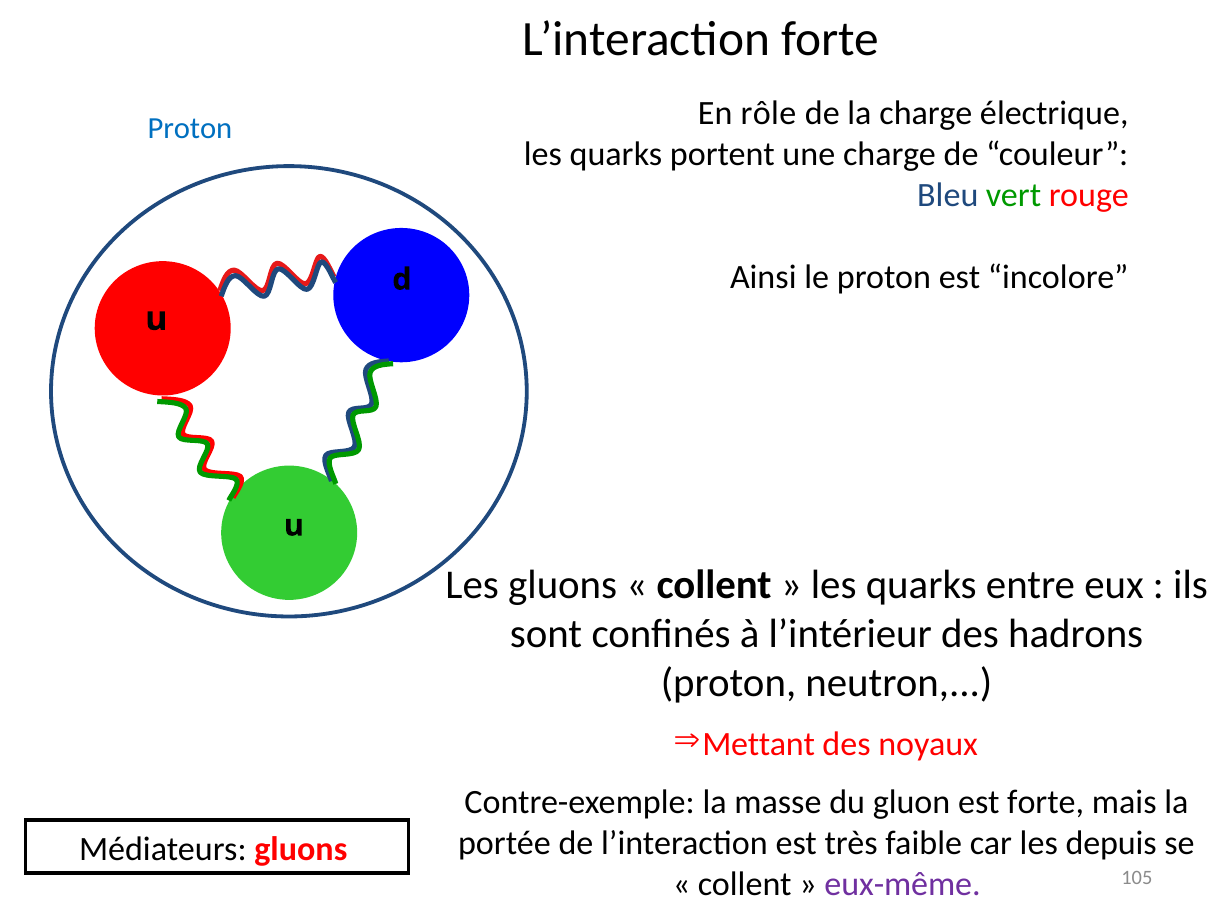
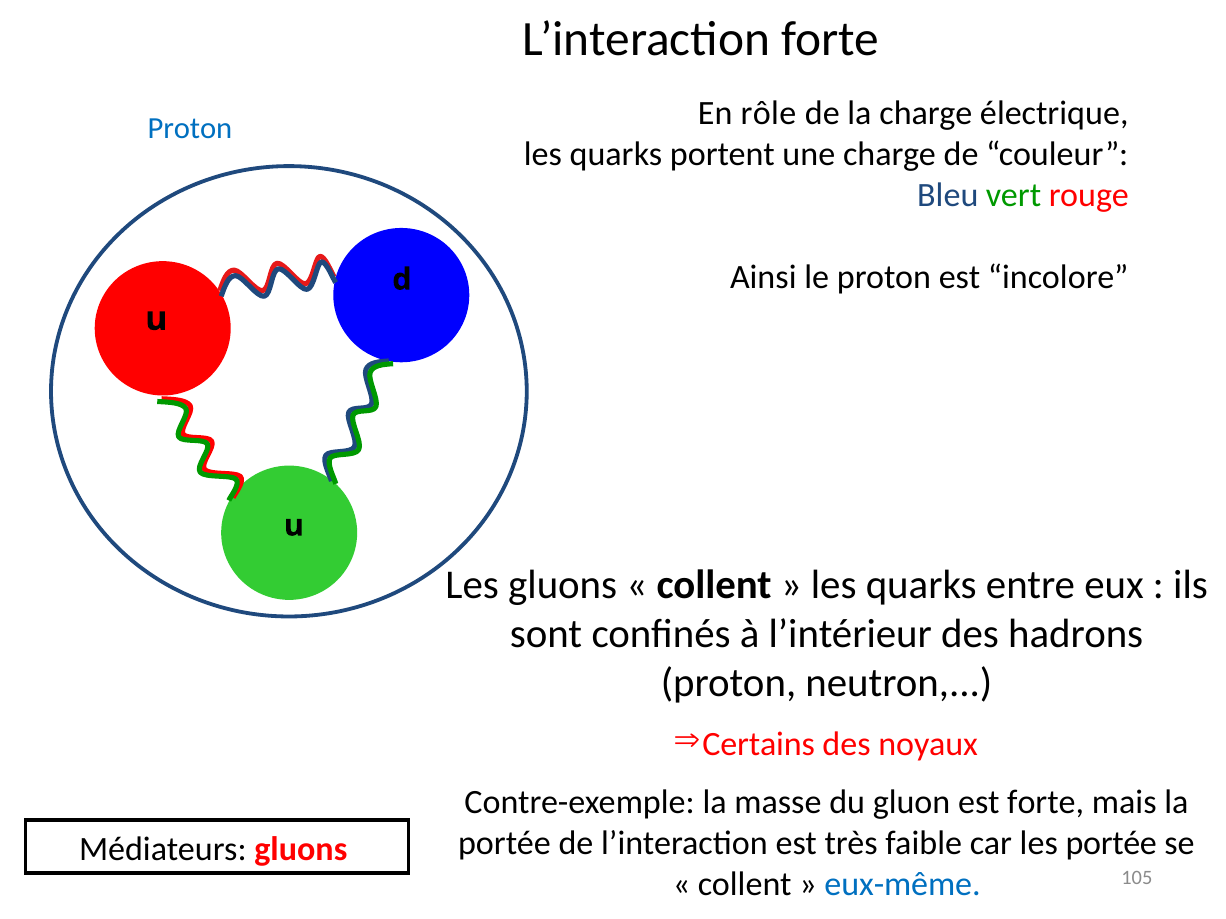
Mettant: Mettant -> Certains
les depuis: depuis -> portée
eux-même colour: purple -> blue
